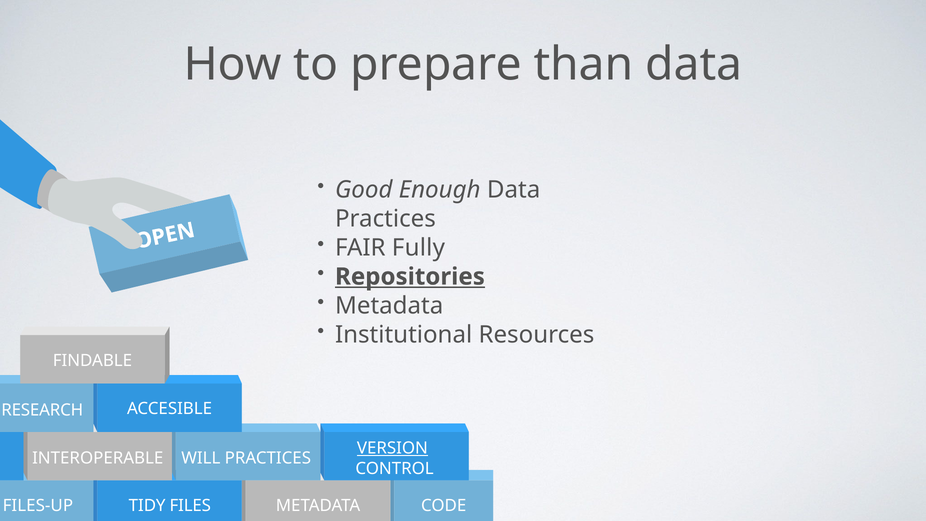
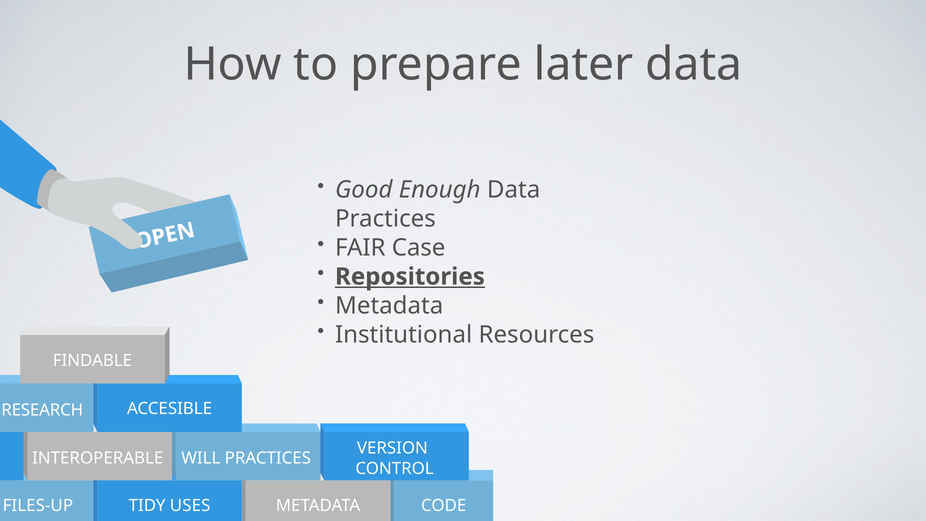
than: than -> later
Fully: Fully -> Case
VERSION underline: present -> none
FILES: FILES -> USES
